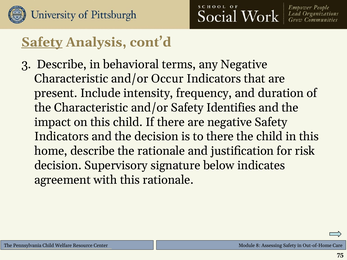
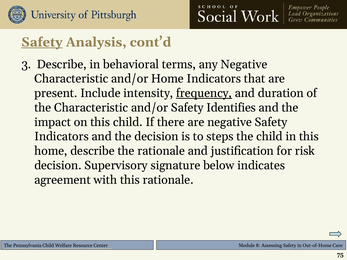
and/or Occur: Occur -> Home
frequency underline: none -> present
to there: there -> steps
